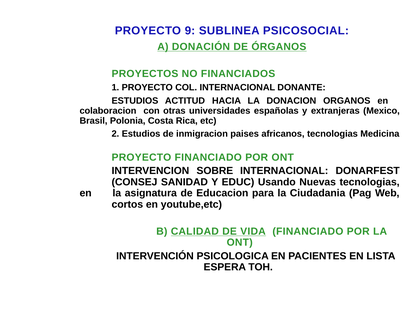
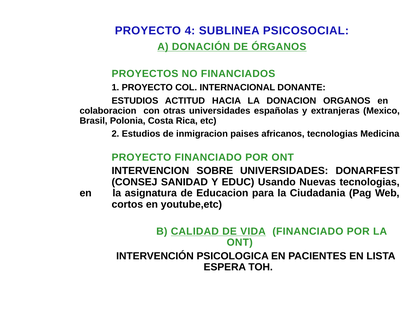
9: 9 -> 4
SOBRE INTERNACIONAL: INTERNACIONAL -> UNIVERSIDADES
